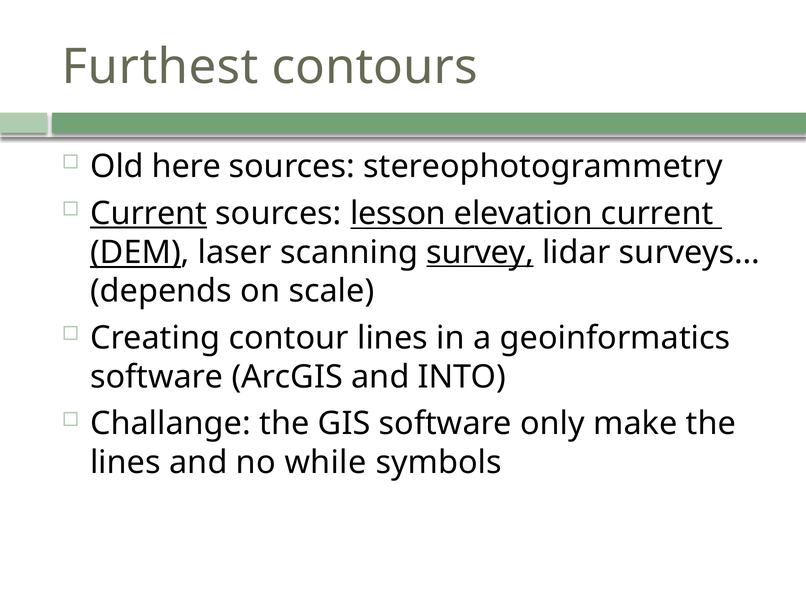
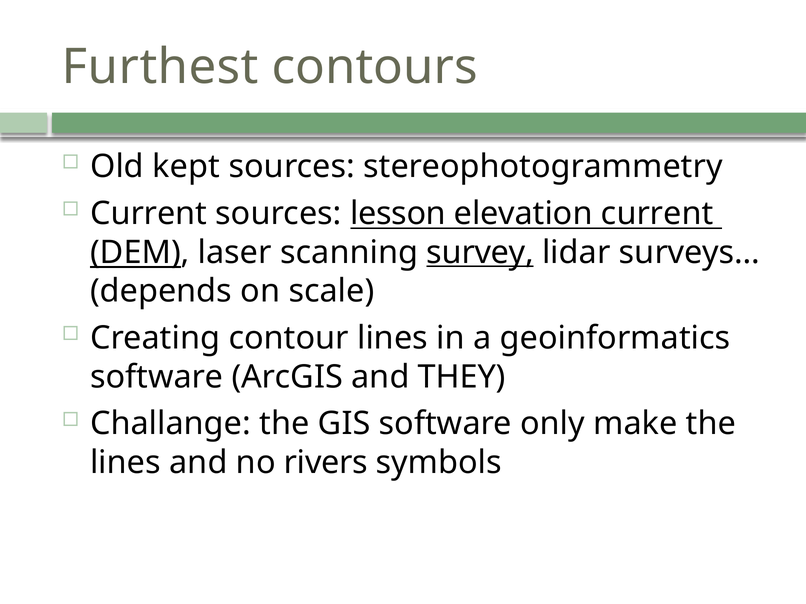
here: here -> kept
Current at (149, 214) underline: present -> none
INTO: INTO -> THEY
while: while -> rivers
